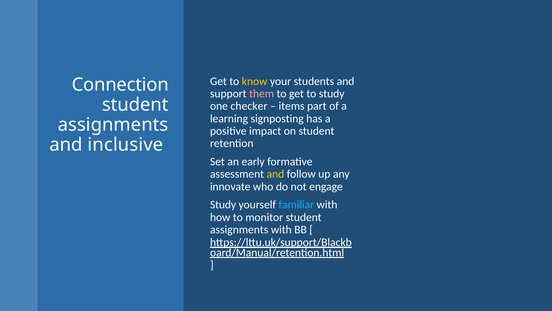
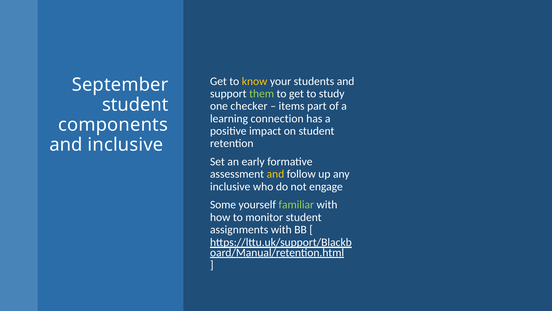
Connection: Connection -> September
them colour: pink -> light green
signposting: signposting -> connection
assignments at (113, 125): assignments -> components
innovate at (230, 186): innovate -> inclusive
Study at (223, 205): Study -> Some
familiar colour: light blue -> light green
